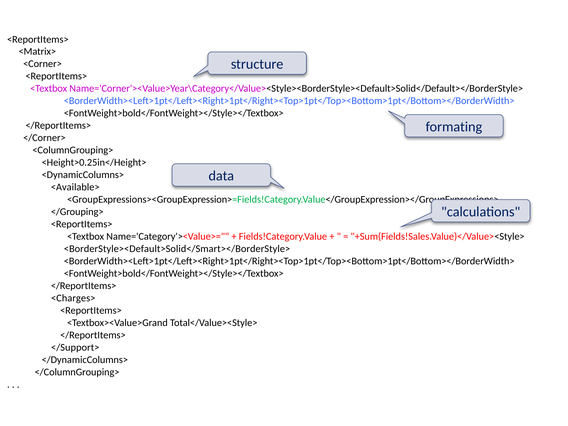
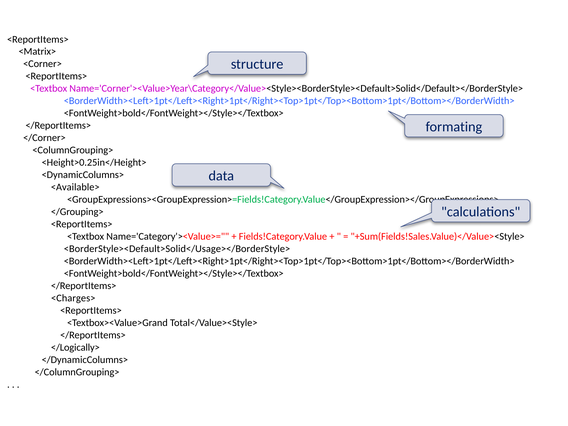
<BorderStyle><Default>Solid</Smart></BorderStyle>: <BorderStyle><Default>Solid</Smart></BorderStyle> -> <BorderStyle><Default>Solid</Usage></BorderStyle>
</Support>: </Support> -> </Logically>
